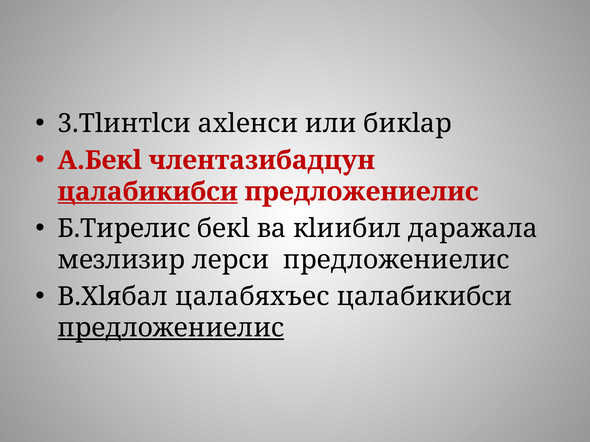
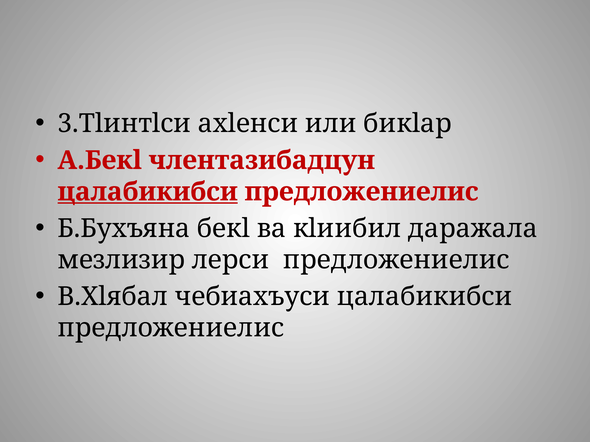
Б.Тирелис: Б.Тирелис -> Б.Бухъяна
цалабяхъес: цалабяхъес -> чебиахъуси
предложениелис at (171, 328) underline: present -> none
